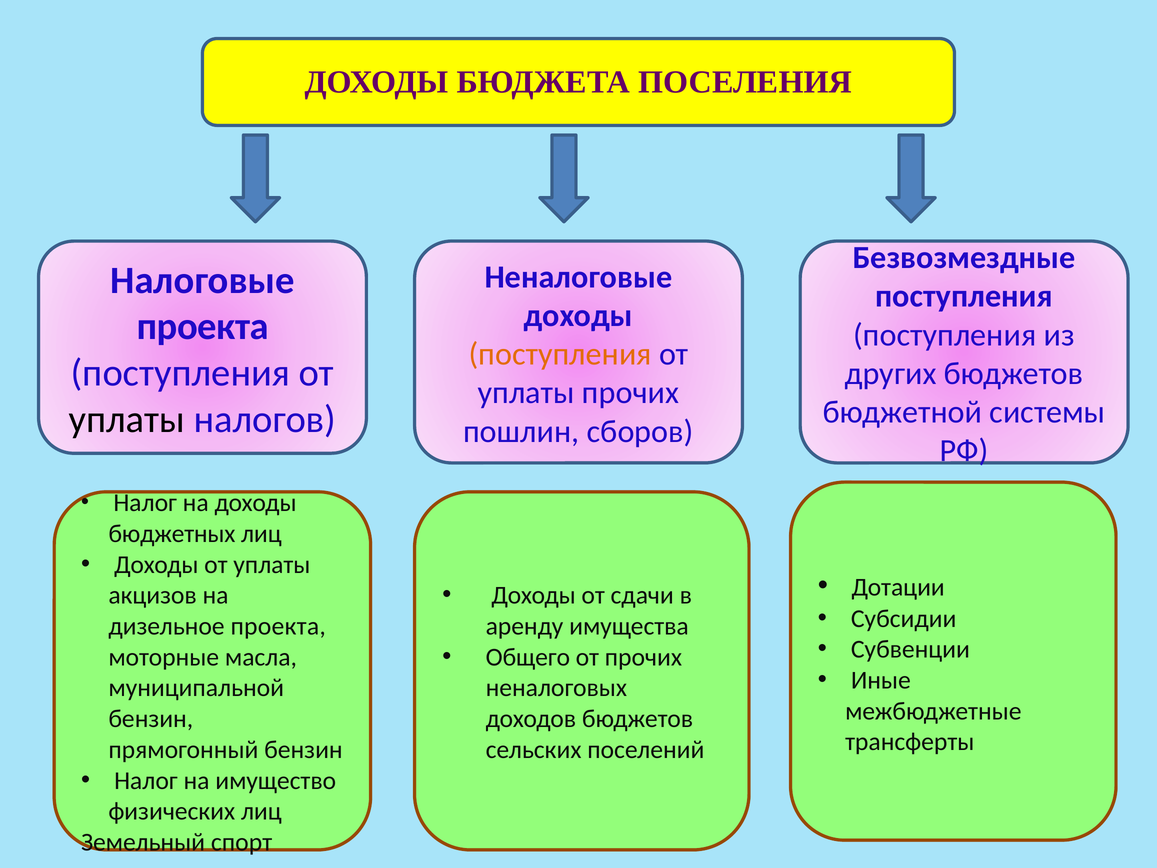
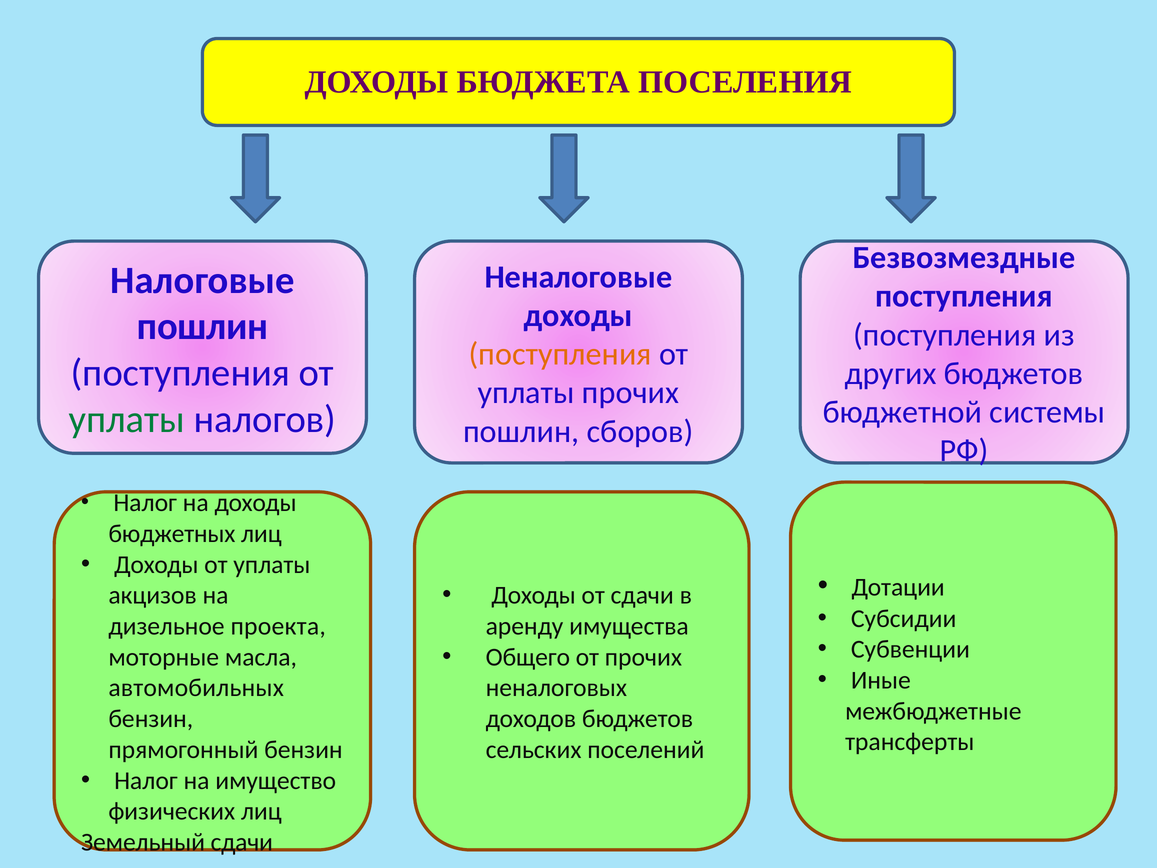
проекта at (203, 327): проекта -> пошлин
уплаты at (127, 419) colour: black -> green
муниципальной: муниципальной -> автомобильных
Земельный спорт: спорт -> сдачи
